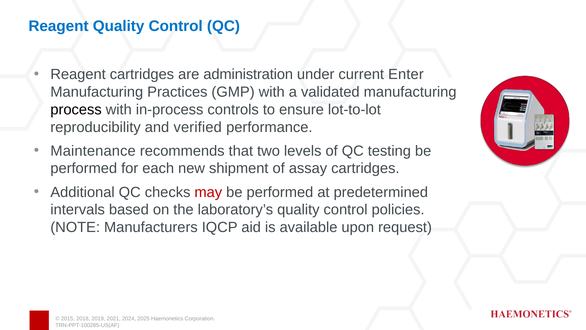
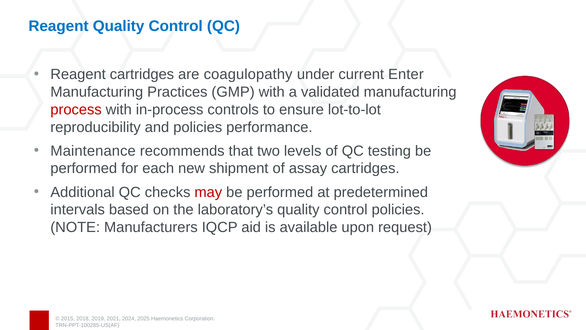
administration: administration -> coagulopathy
process colour: black -> red
and verified: verified -> policies
